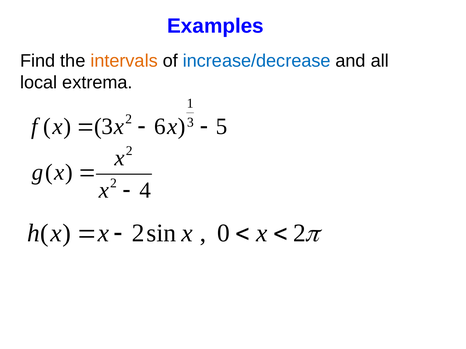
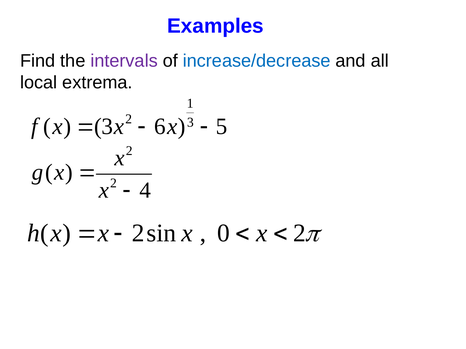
intervals colour: orange -> purple
